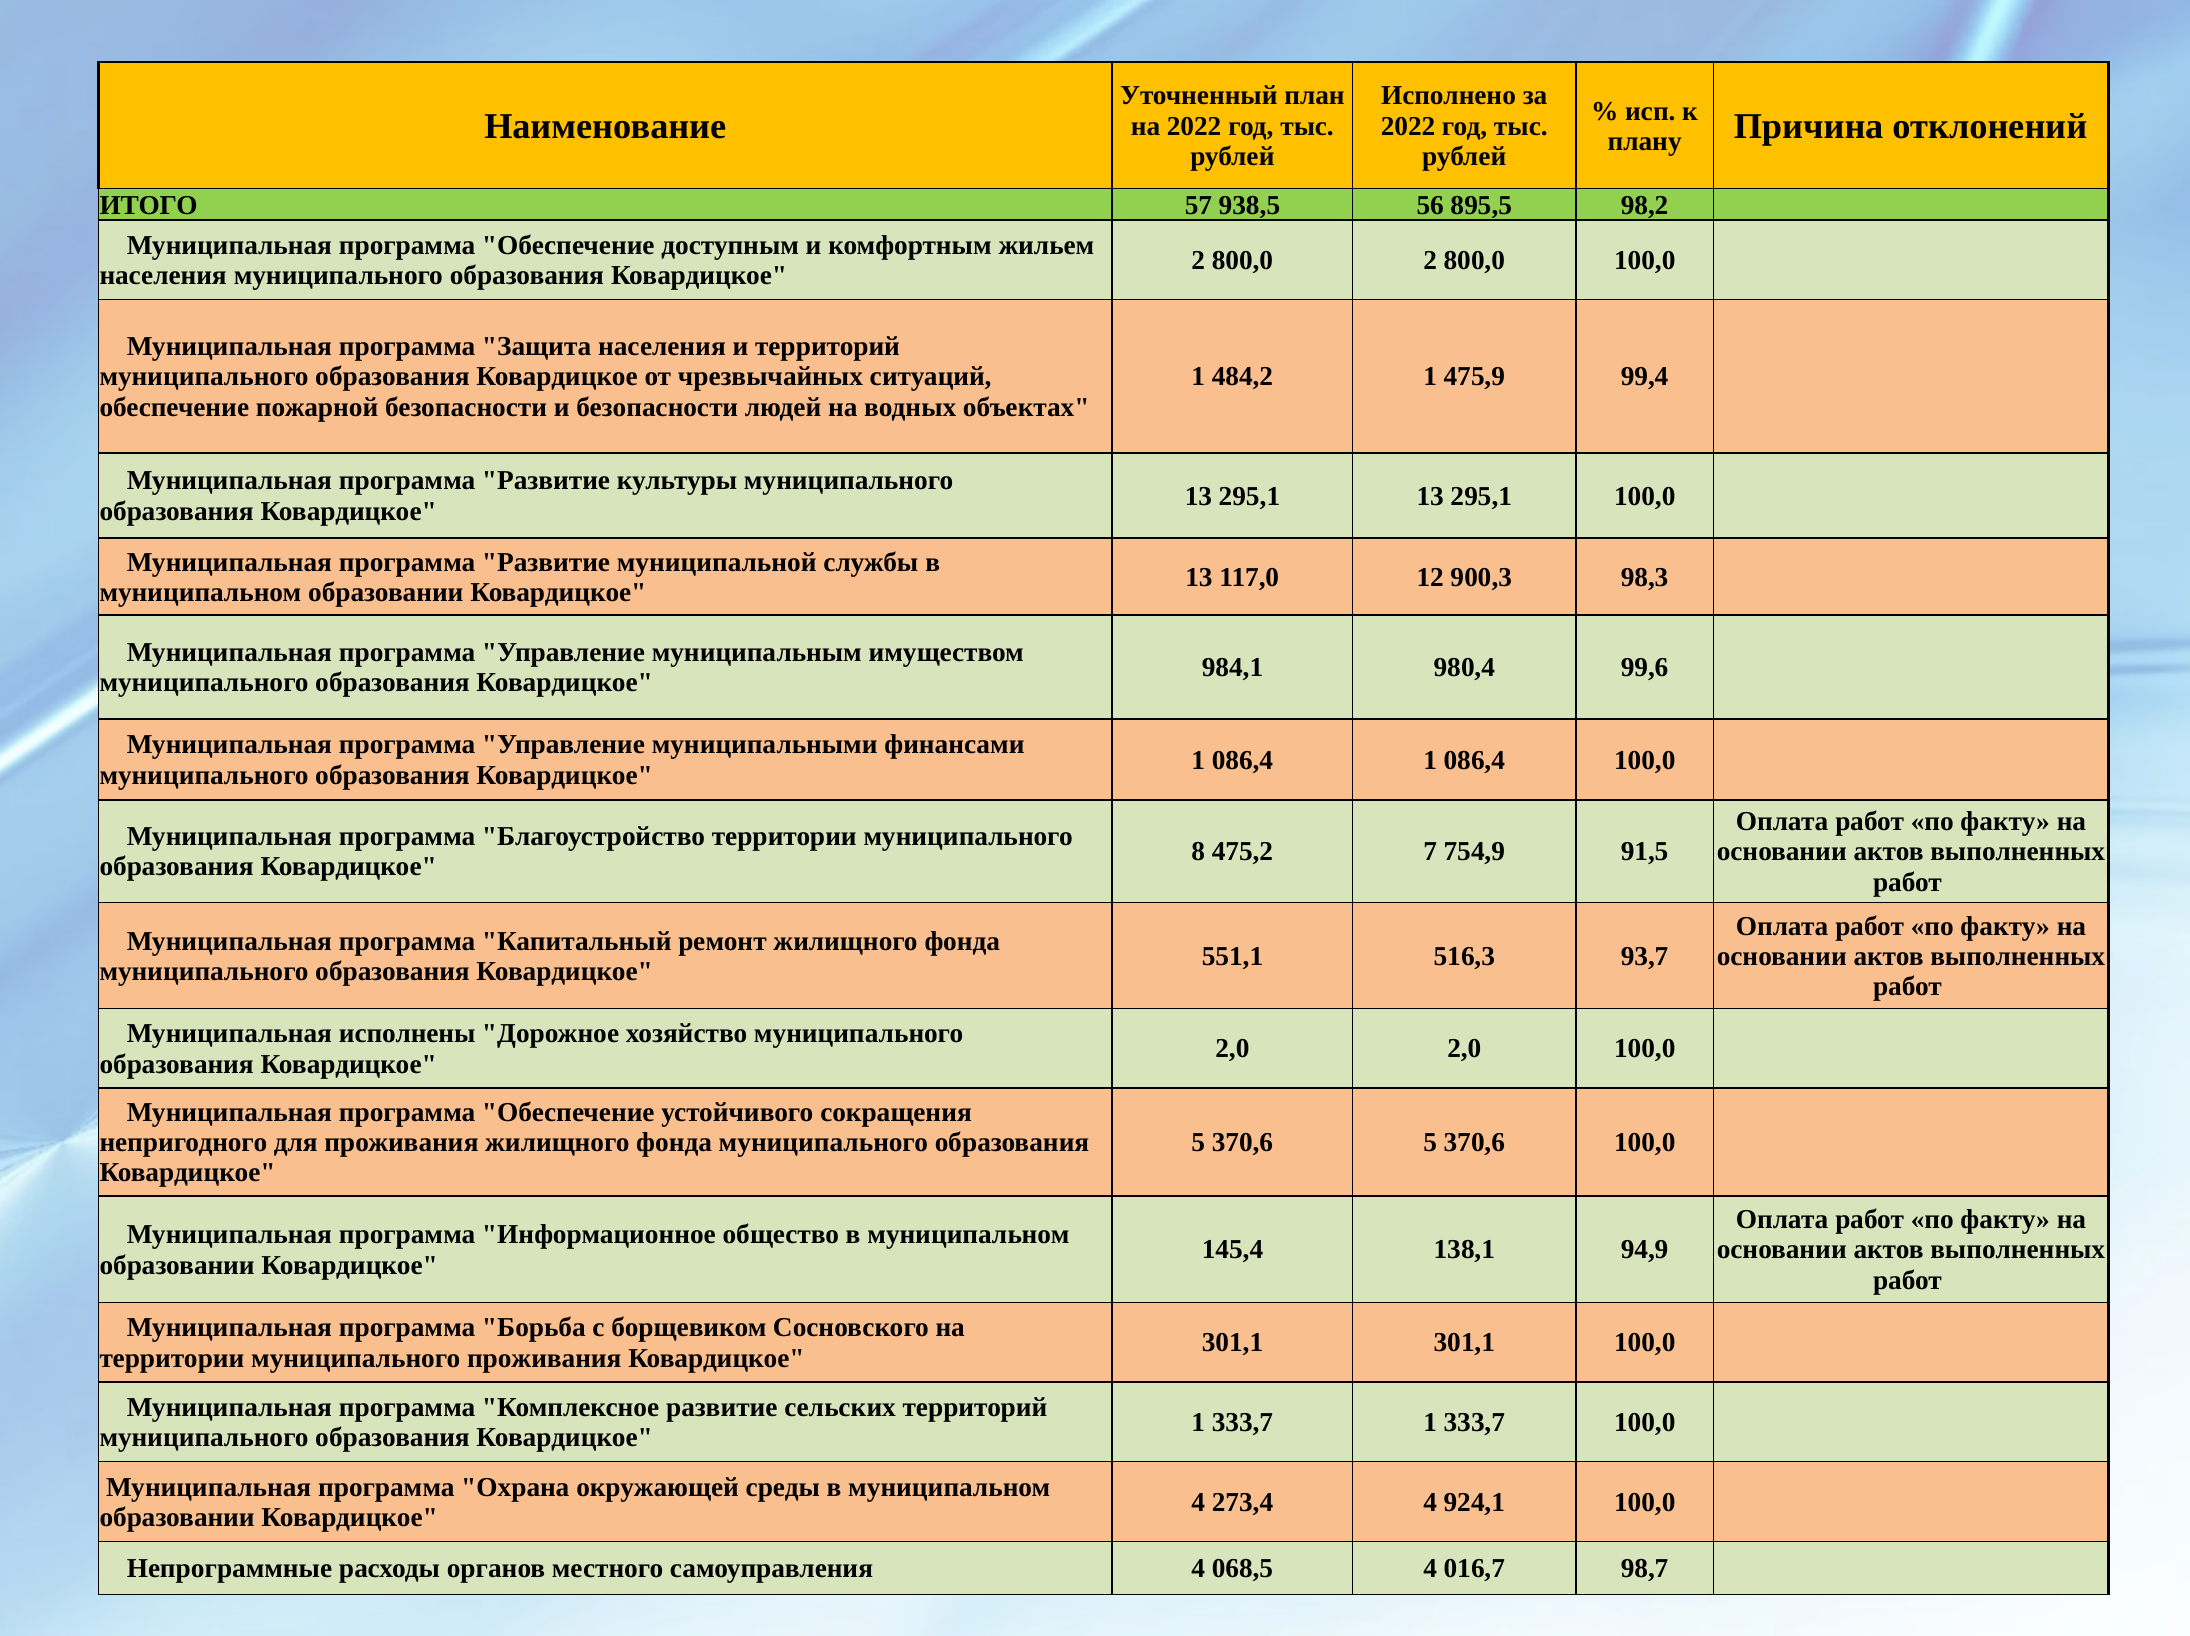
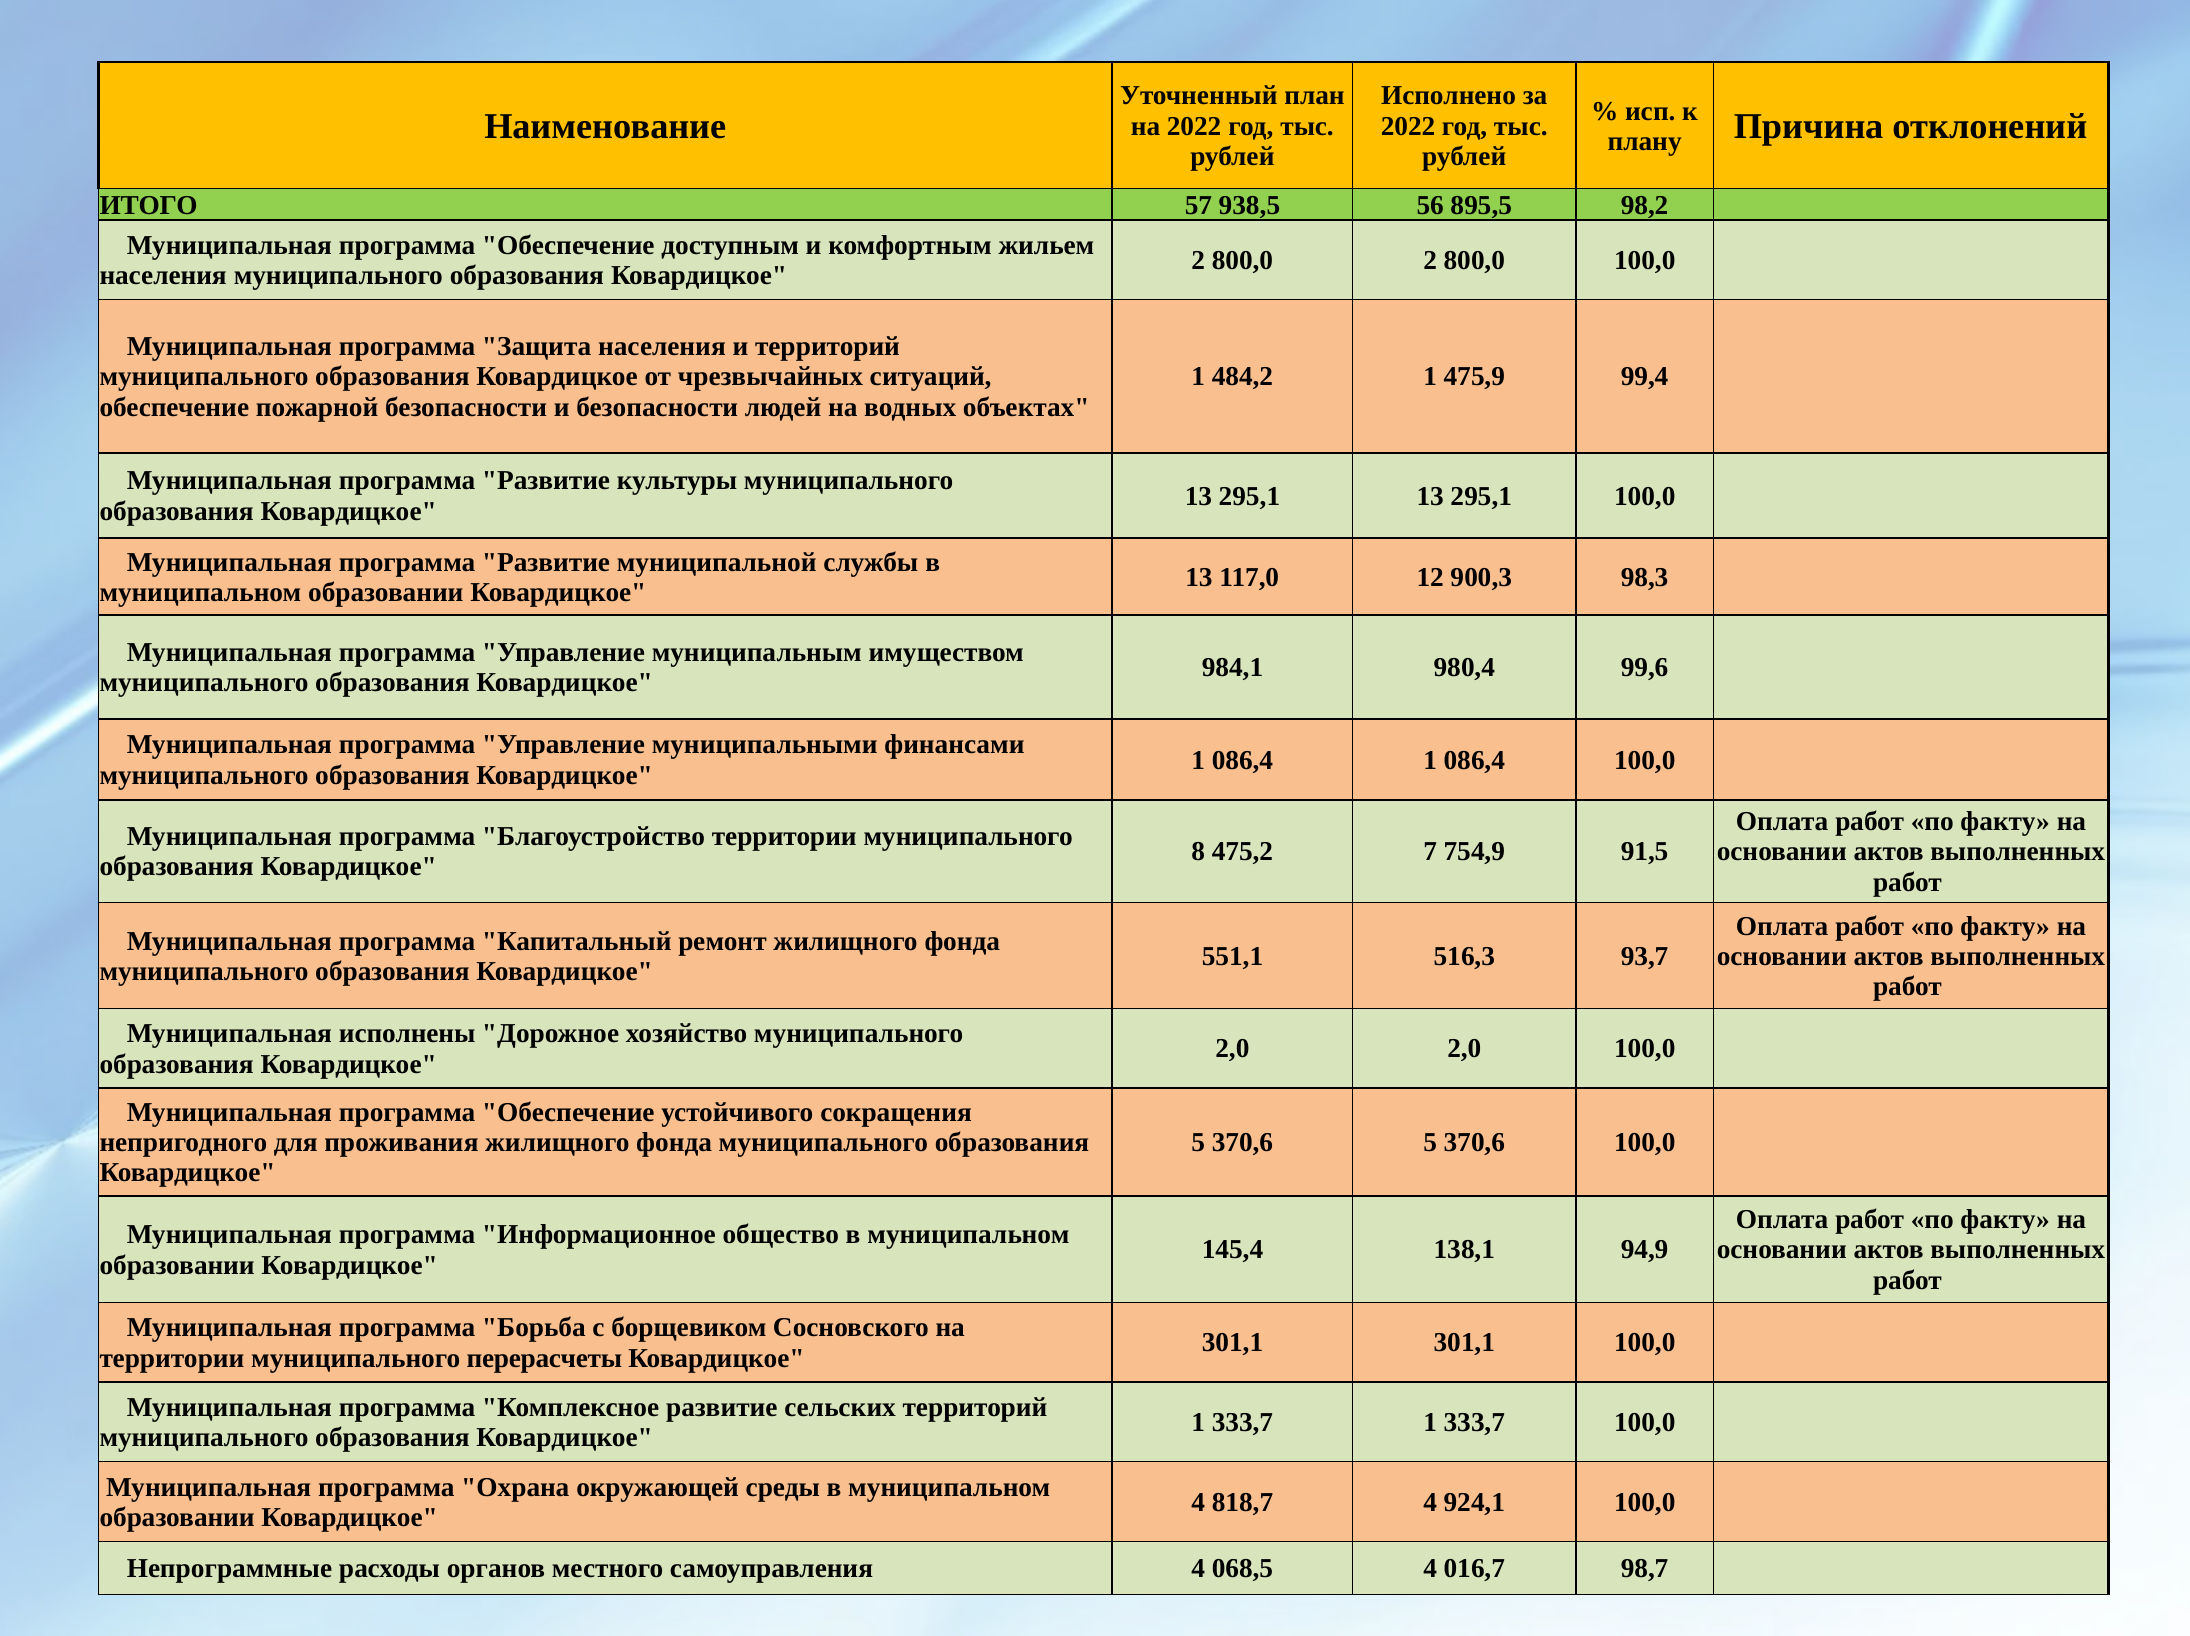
муниципального проживания: проживания -> перерасчеты
273,4: 273,4 -> 818,7
